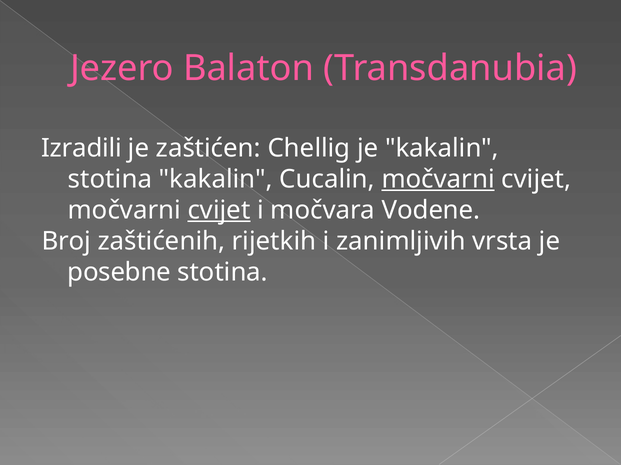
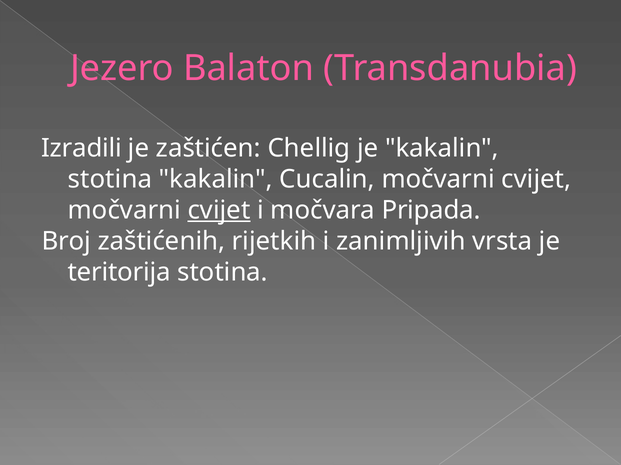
močvarni at (438, 179) underline: present -> none
Vodene: Vodene -> Pripada
posebne: posebne -> teritorija
